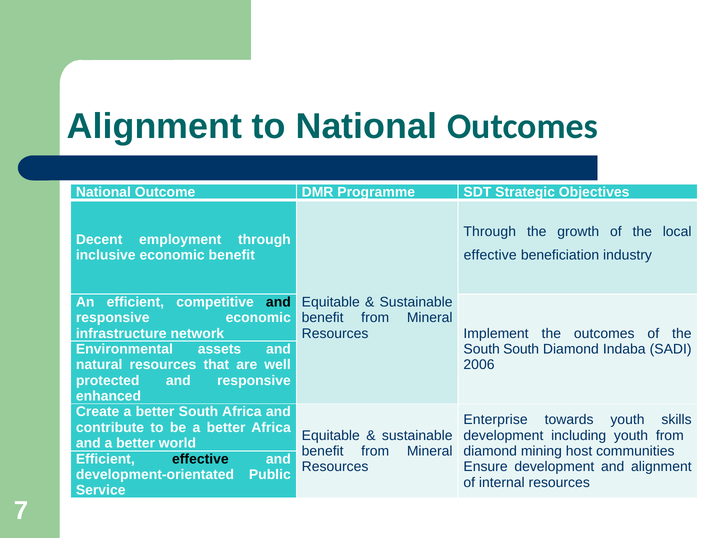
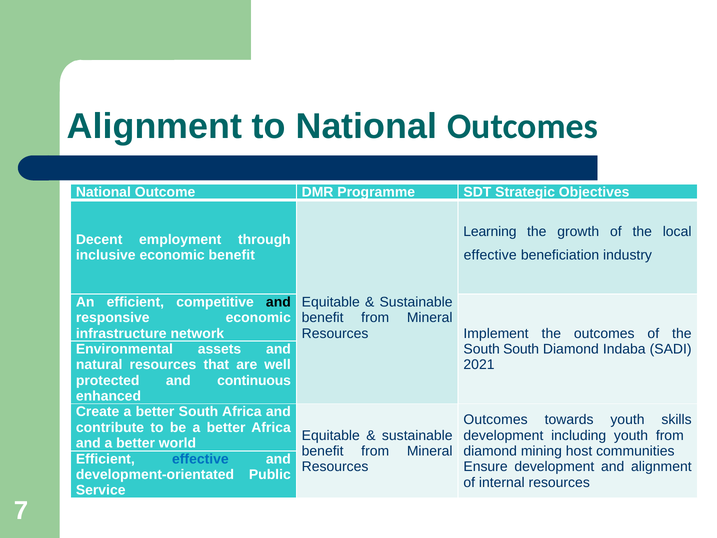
Through at (490, 231): Through -> Learning
2006: 2006 -> 2021
protected and responsive: responsive -> continuous
Enterprise at (496, 420): Enterprise -> Outcomes
effective at (200, 459) colour: black -> blue
